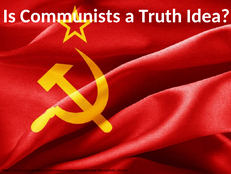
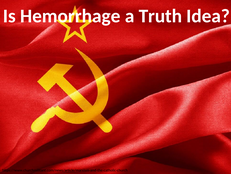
Communists: Communists -> Hemorrhage
